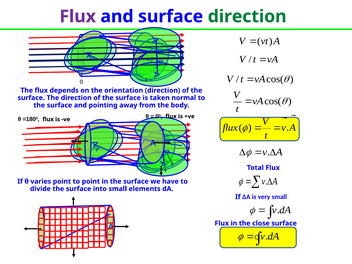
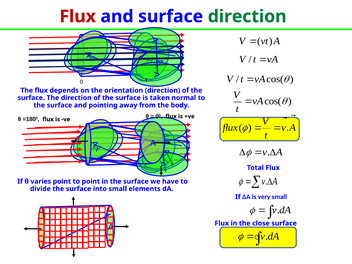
Flux at (78, 16) colour: purple -> red
